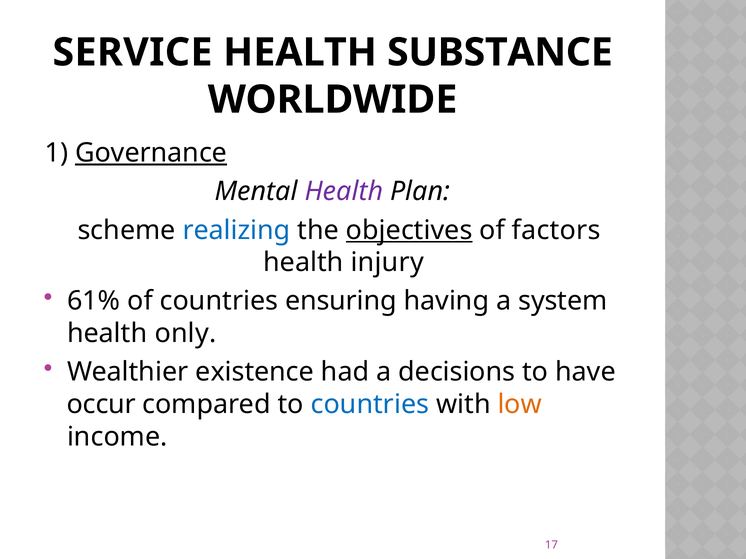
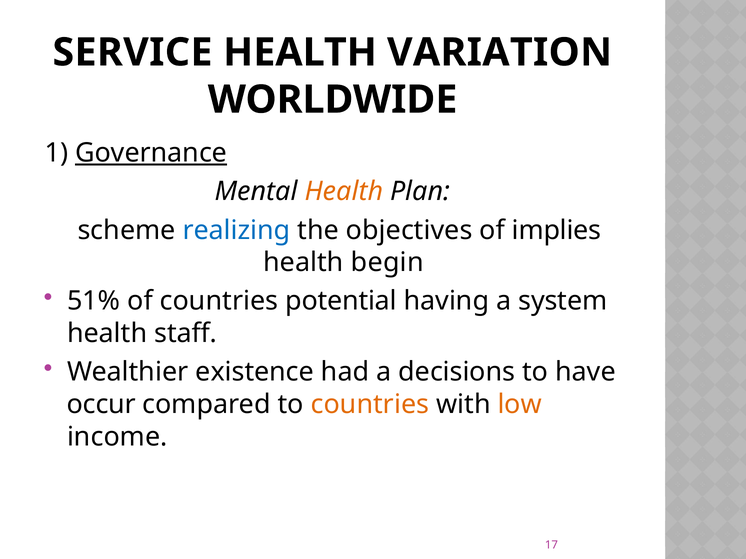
SUBSTANCE: SUBSTANCE -> VARIATION
Health at (344, 192) colour: purple -> orange
objectives underline: present -> none
factors: factors -> implies
injury: injury -> begin
61%: 61% -> 51%
ensuring: ensuring -> potential
only: only -> staff
countries at (370, 405) colour: blue -> orange
